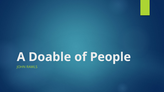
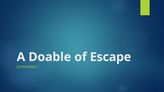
People: People -> Escape
